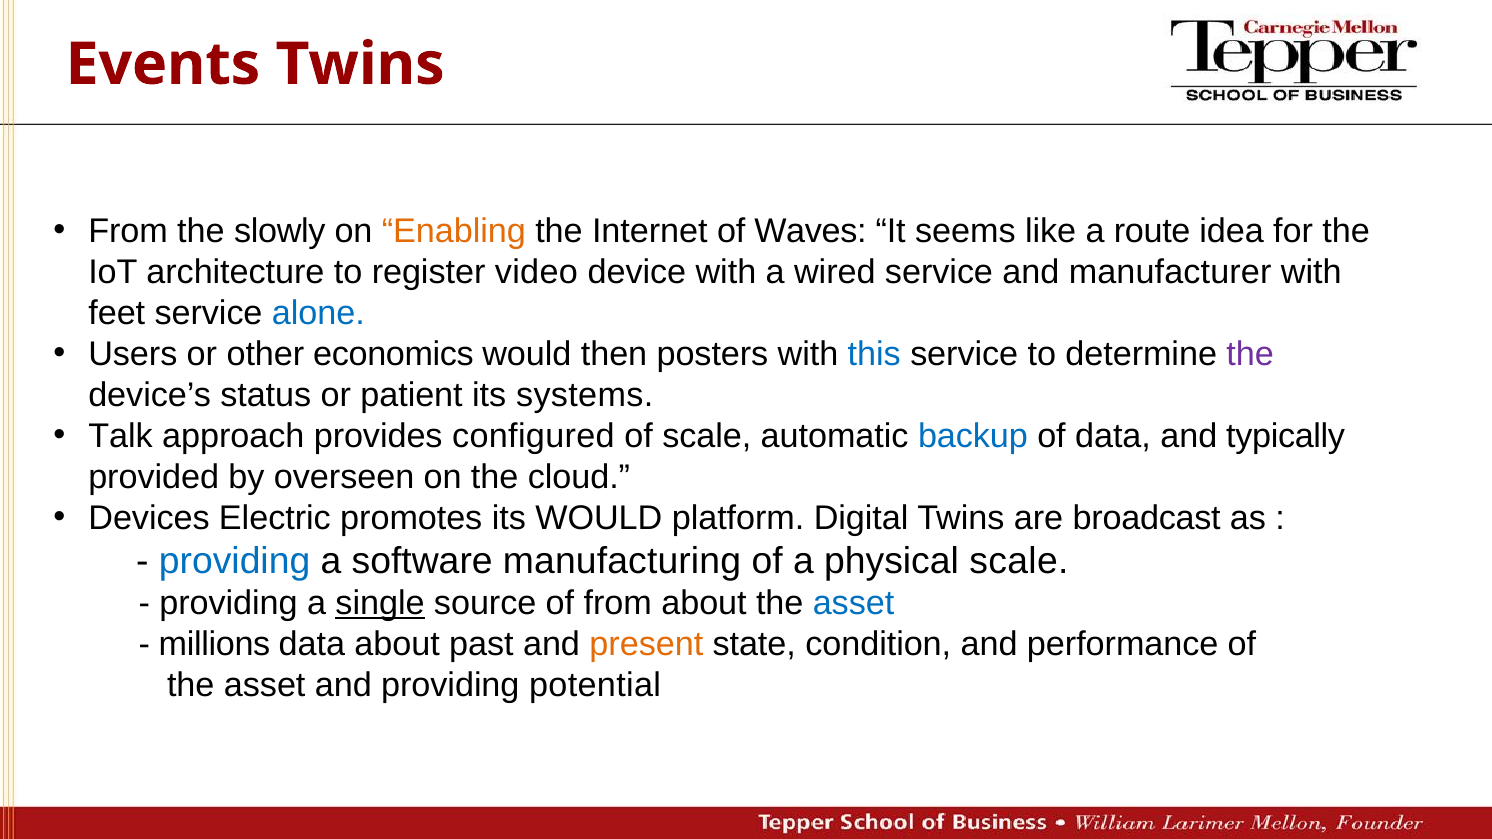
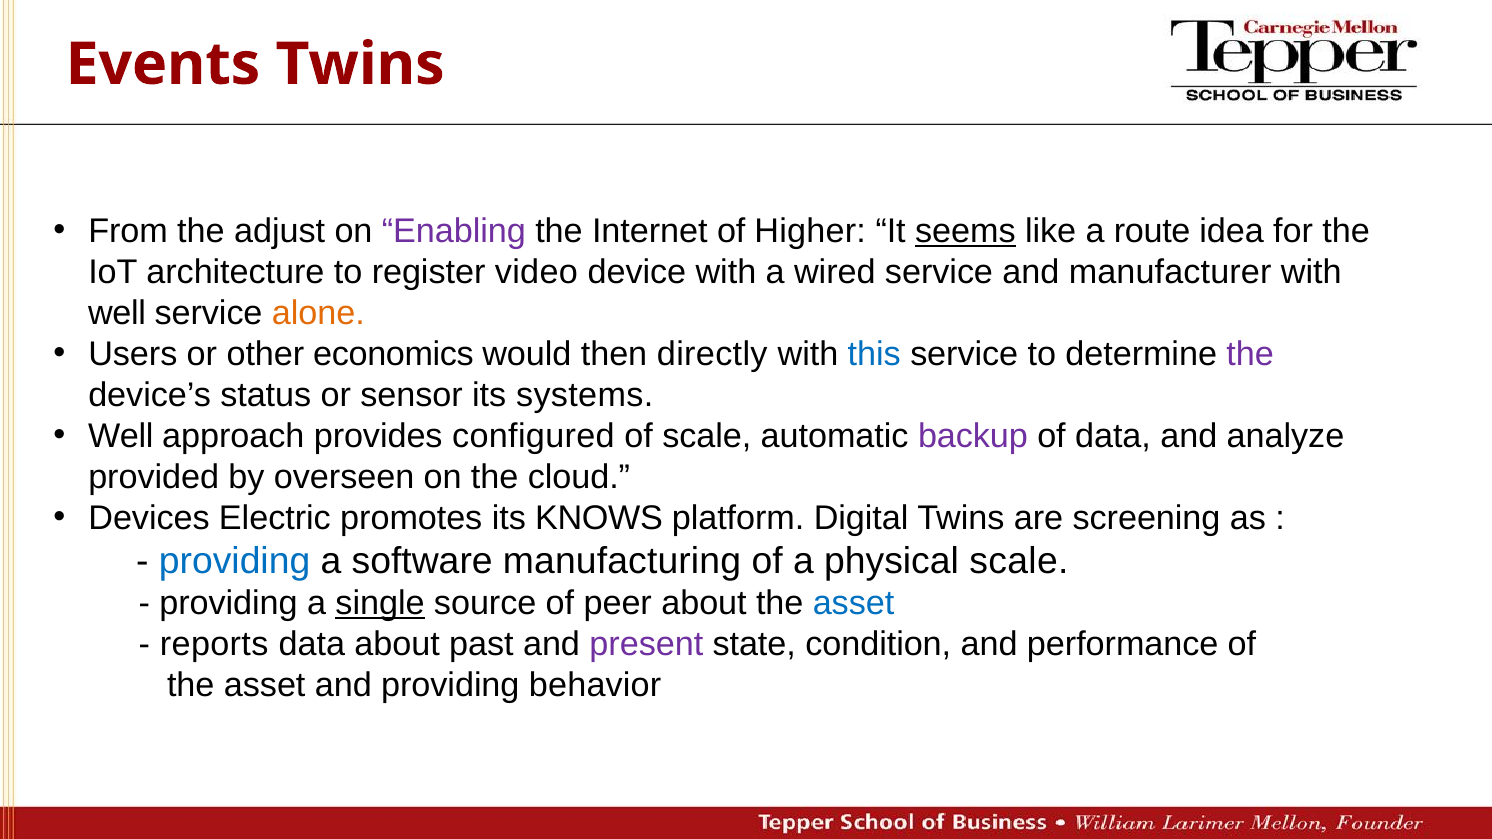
slowly: slowly -> adjust
Enabling colour: orange -> purple
Waves: Waves -> Higher
seems underline: none -> present
feet at (117, 313): feet -> well
alone colour: blue -> orange
posters: posters -> directly
patient: patient -> sensor
Talk at (121, 436): Talk -> Well
backup colour: blue -> purple
typically: typically -> analyze
its WOULD: WOULD -> KNOWS
broadcast: broadcast -> screening
of from: from -> peer
millions: millions -> reports
present colour: orange -> purple
potential: potential -> behavior
